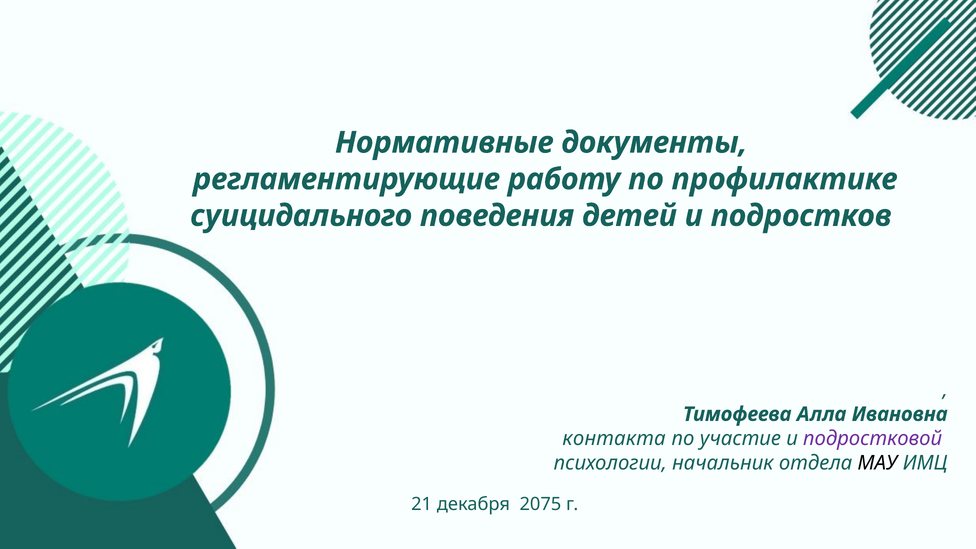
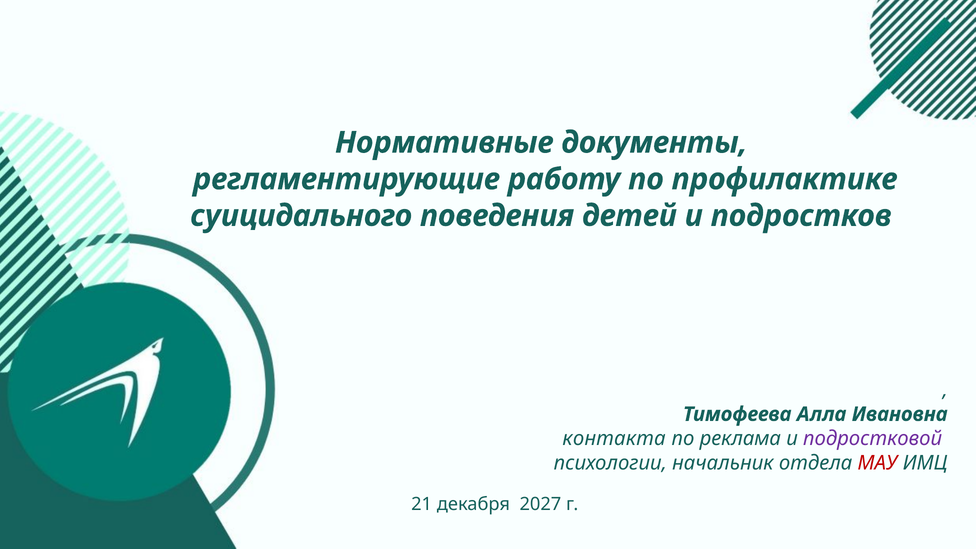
участие: участие -> реклама
МАУ colour: black -> red
2075: 2075 -> 2027
